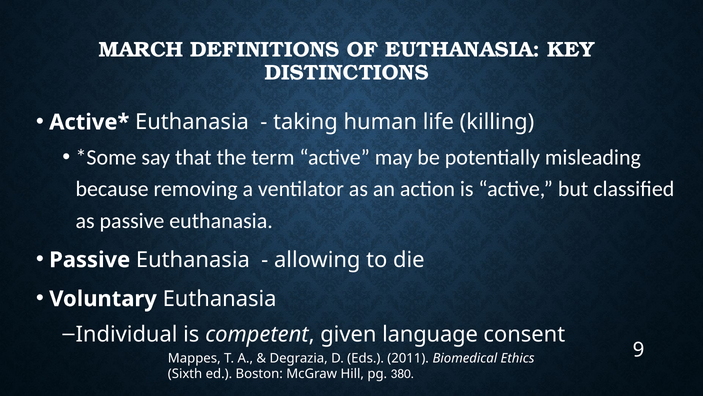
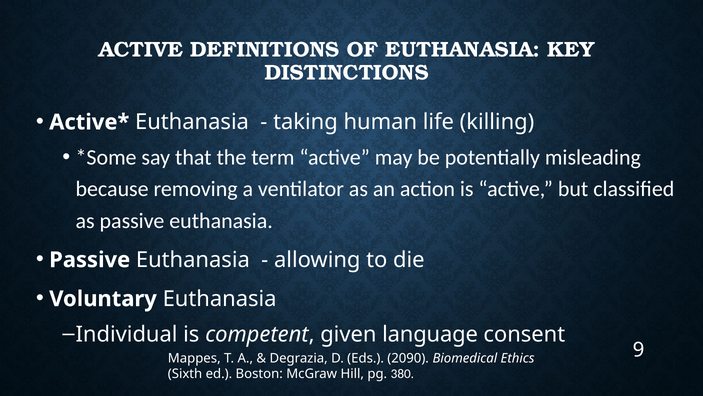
MARCH at (141, 50): MARCH -> ACTIVE
2011: 2011 -> 2090
